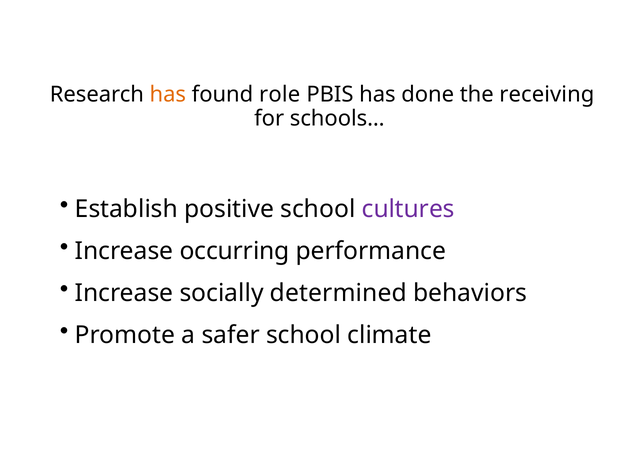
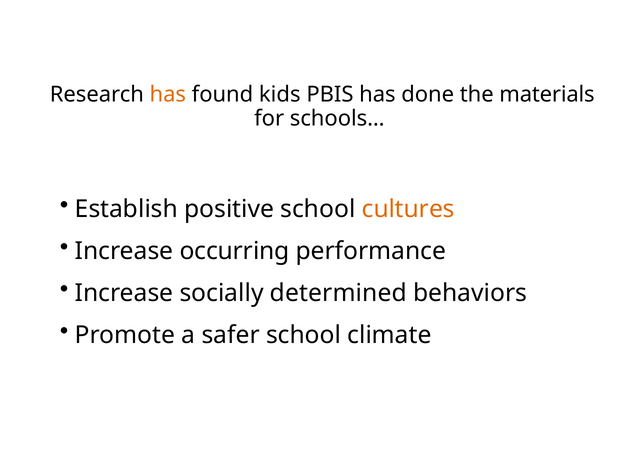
role: role -> kids
receiving: receiving -> materials
cultures colour: purple -> orange
